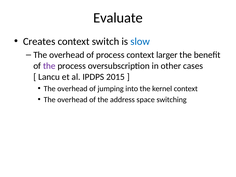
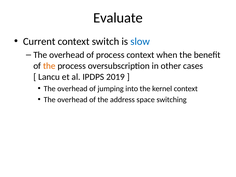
Creates: Creates -> Current
larger: larger -> when
the at (49, 66) colour: purple -> orange
2015: 2015 -> 2019
